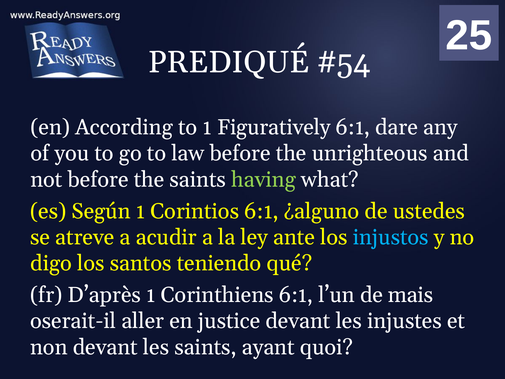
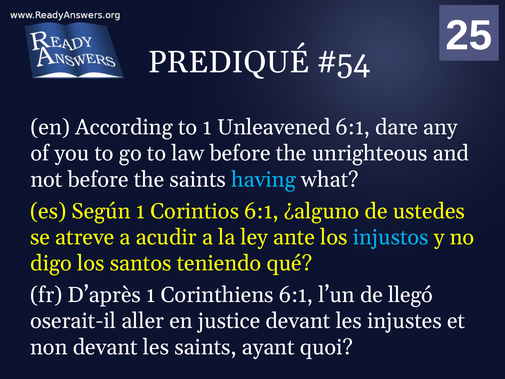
Figuratively: Figuratively -> Unleavened
having colour: light green -> light blue
mais: mais -> llegó
